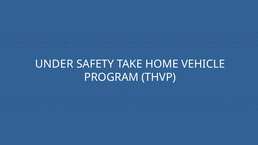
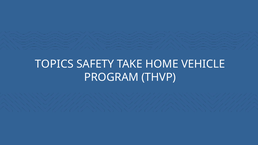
UNDER: UNDER -> TOPICS
